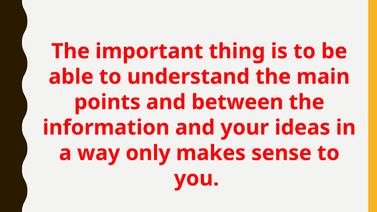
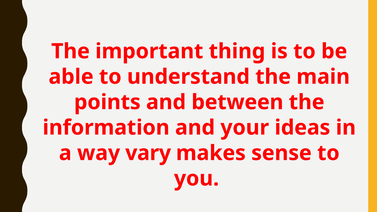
only: only -> vary
